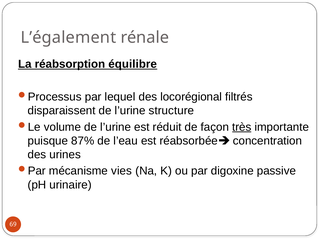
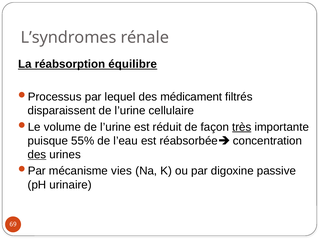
L’également: L’également -> L’syndromes
locorégional: locorégional -> médicament
structure: structure -> cellulaire
87%: 87% -> 55%
des at (37, 155) underline: none -> present
